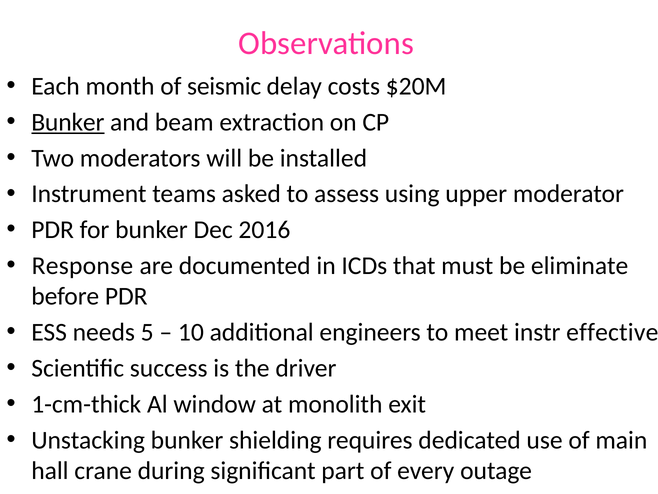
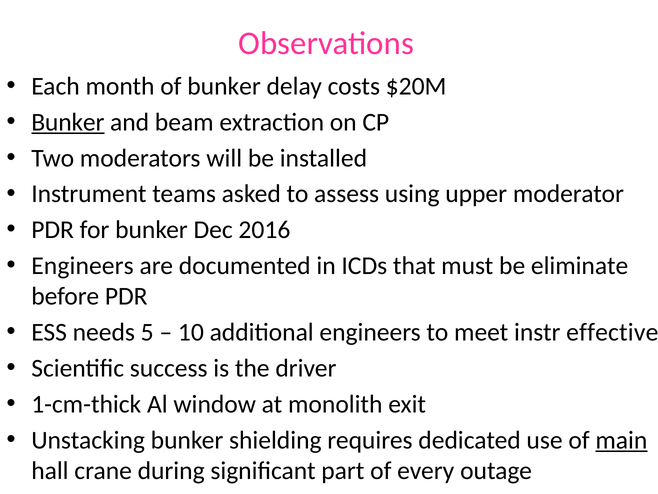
of seismic: seismic -> bunker
Response at (82, 266): Response -> Engineers
main underline: none -> present
